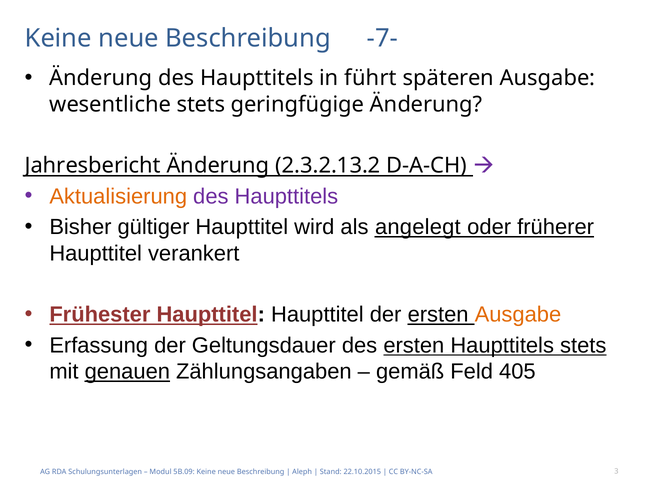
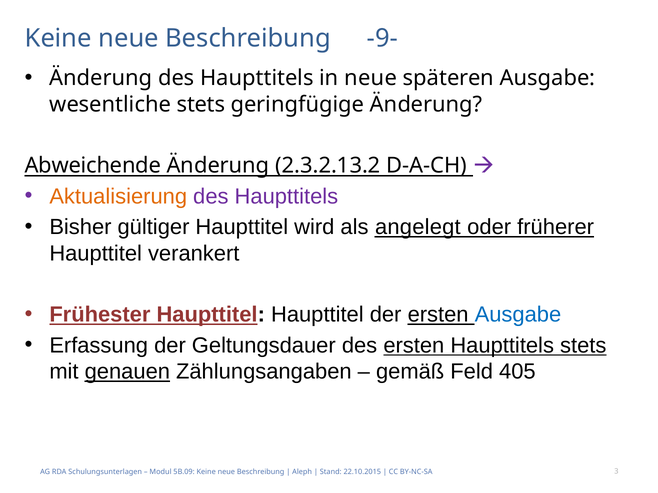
-7-: -7- -> -9-
in führt: führt -> neue
Jahresbericht: Jahresbericht -> Abweichende
Ausgabe at (518, 315) colour: orange -> blue
